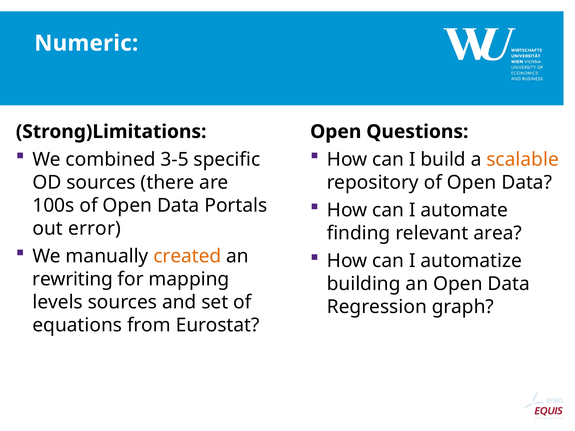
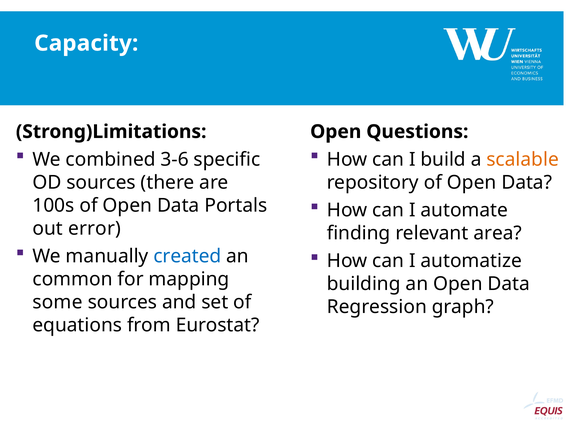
Numeric: Numeric -> Capacity
3-5: 3-5 -> 3-6
created colour: orange -> blue
rewriting: rewriting -> common
levels: levels -> some
